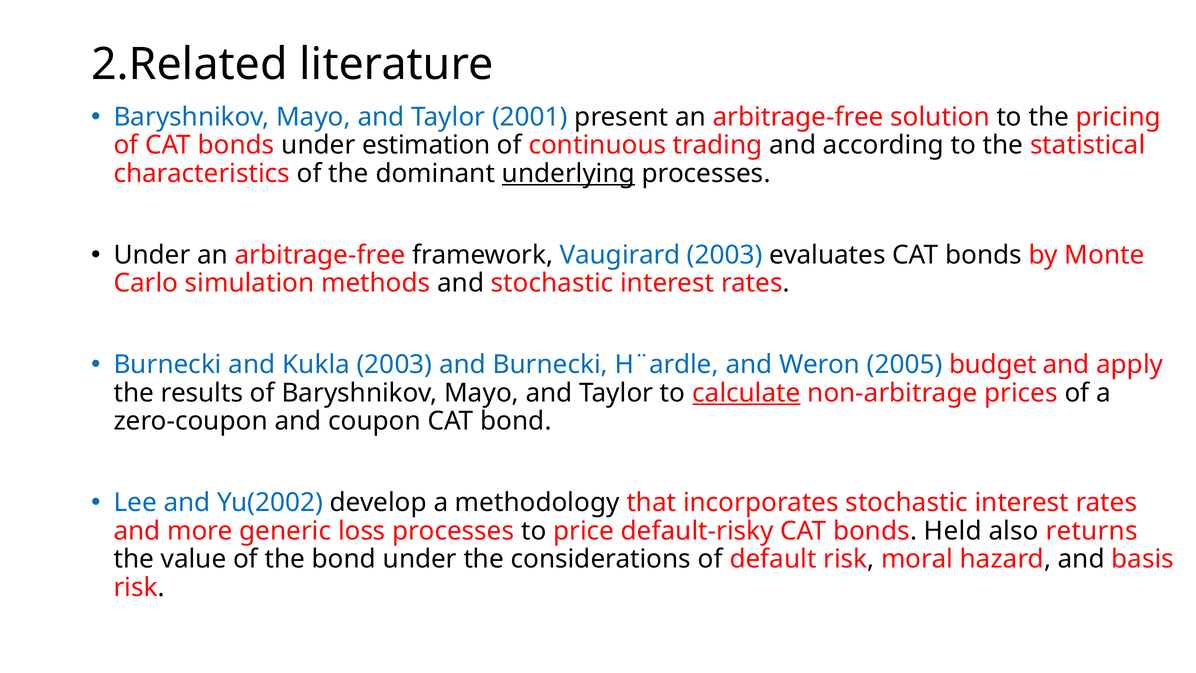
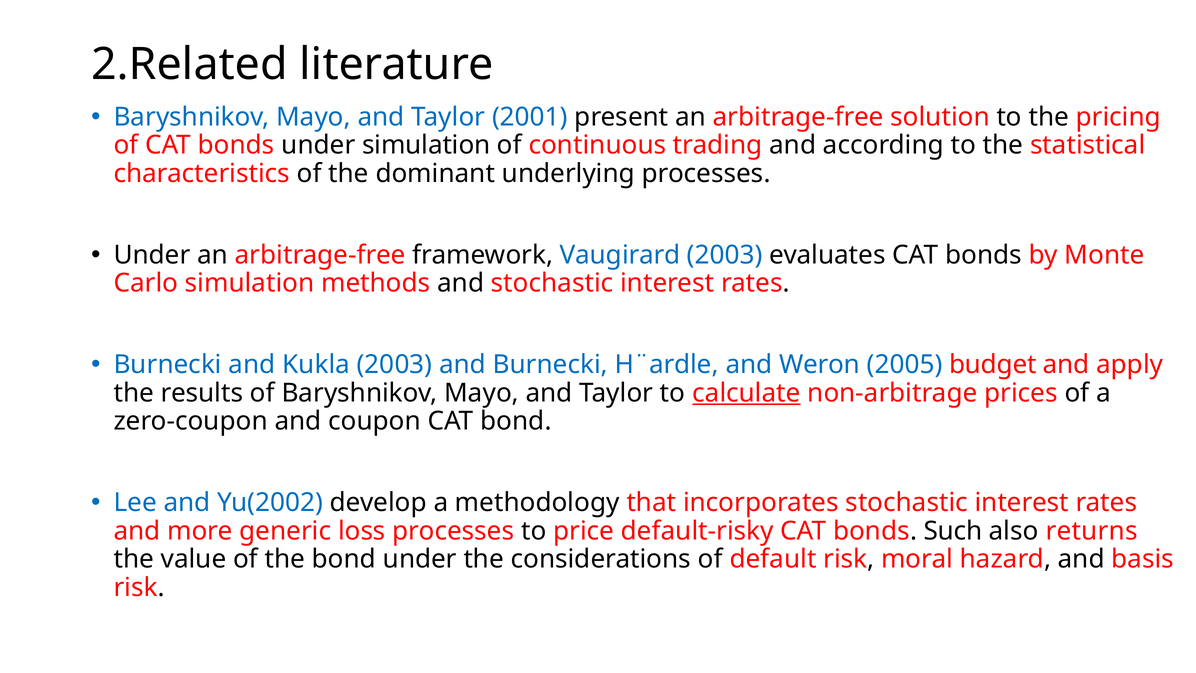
under estimation: estimation -> simulation
underlying underline: present -> none
Held: Held -> Such
